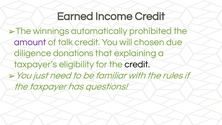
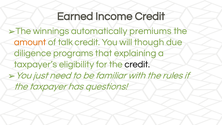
prohibited: prohibited -> premiums
amount colour: purple -> orange
chosen: chosen -> though
donations: donations -> programs
